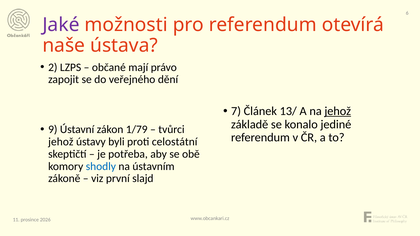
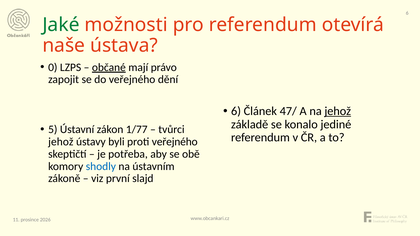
Jaké colour: purple -> green
2: 2 -> 0
občané underline: none -> present
7 at (236, 111): 7 -> 6
13/: 13/ -> 47/
9: 9 -> 5
1/79: 1/79 -> 1/77
proti celostátní: celostátní -> veřejného
